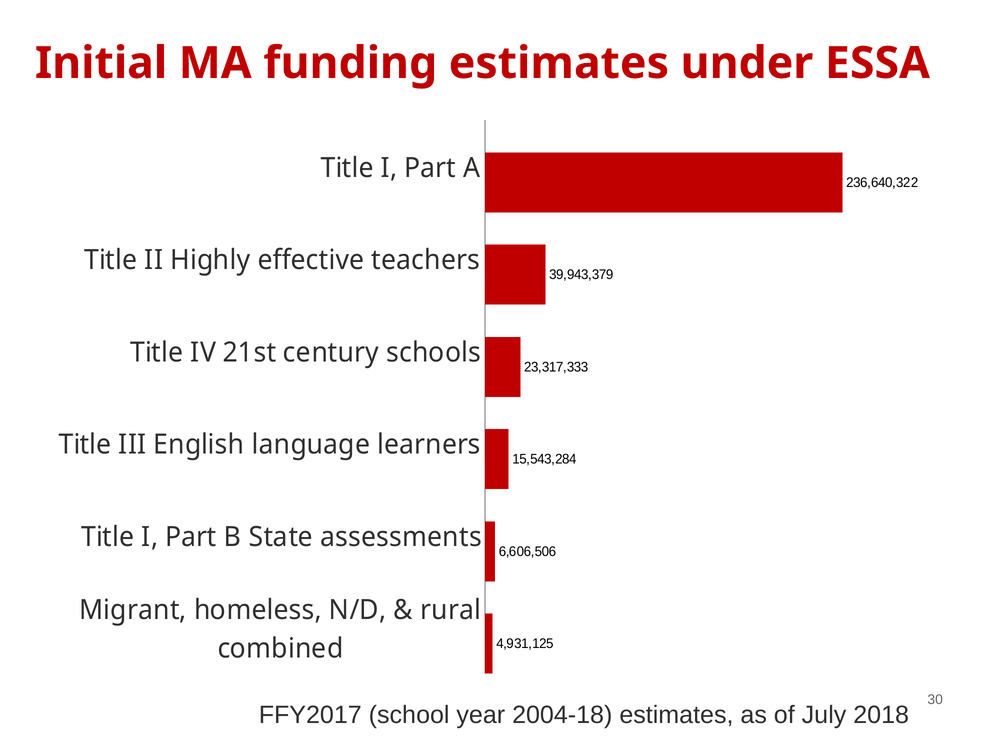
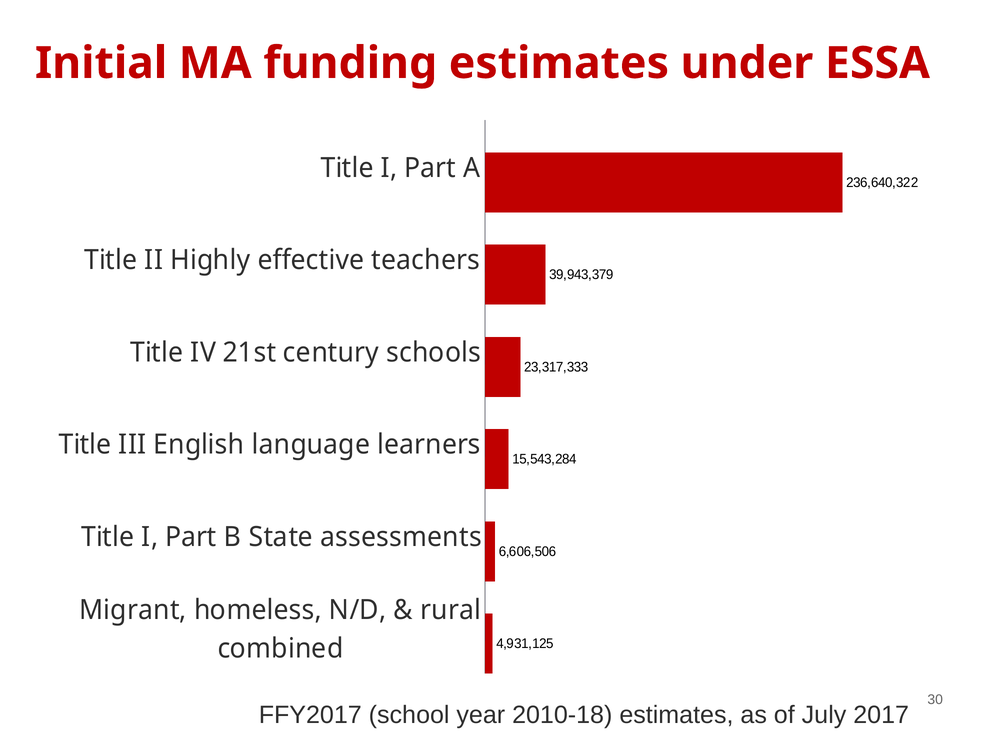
2004-18: 2004-18 -> 2010-18
2018: 2018 -> 2017
